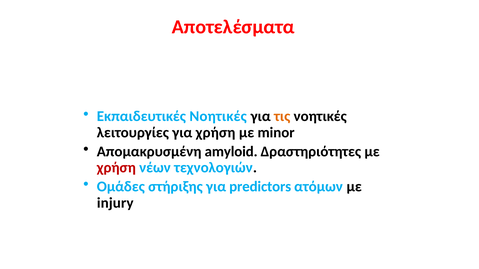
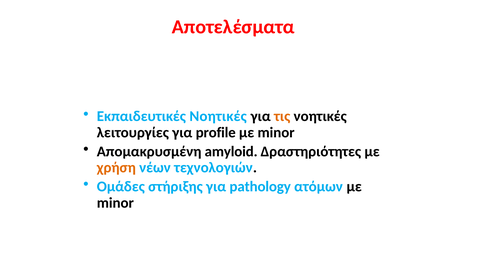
για χρήση: χρήση -> profile
χρήση at (116, 168) colour: red -> orange
predictors: predictors -> pathology
injury at (115, 203): injury -> minor
